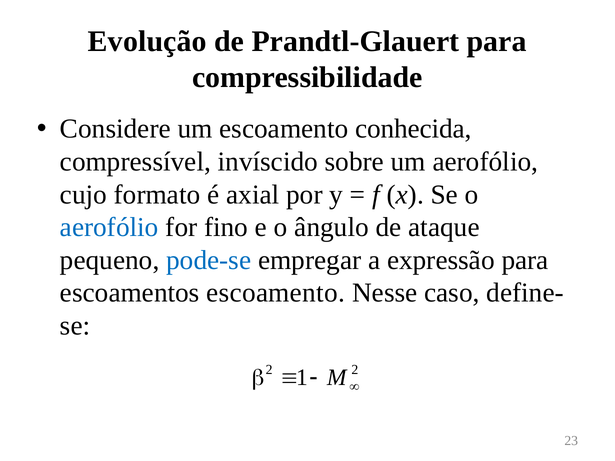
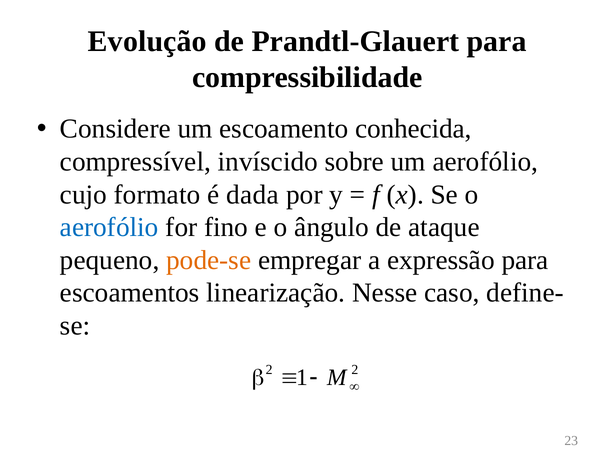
axial: axial -> dada
pode-se colour: blue -> orange
escoamentos escoamento: escoamento -> linearização
